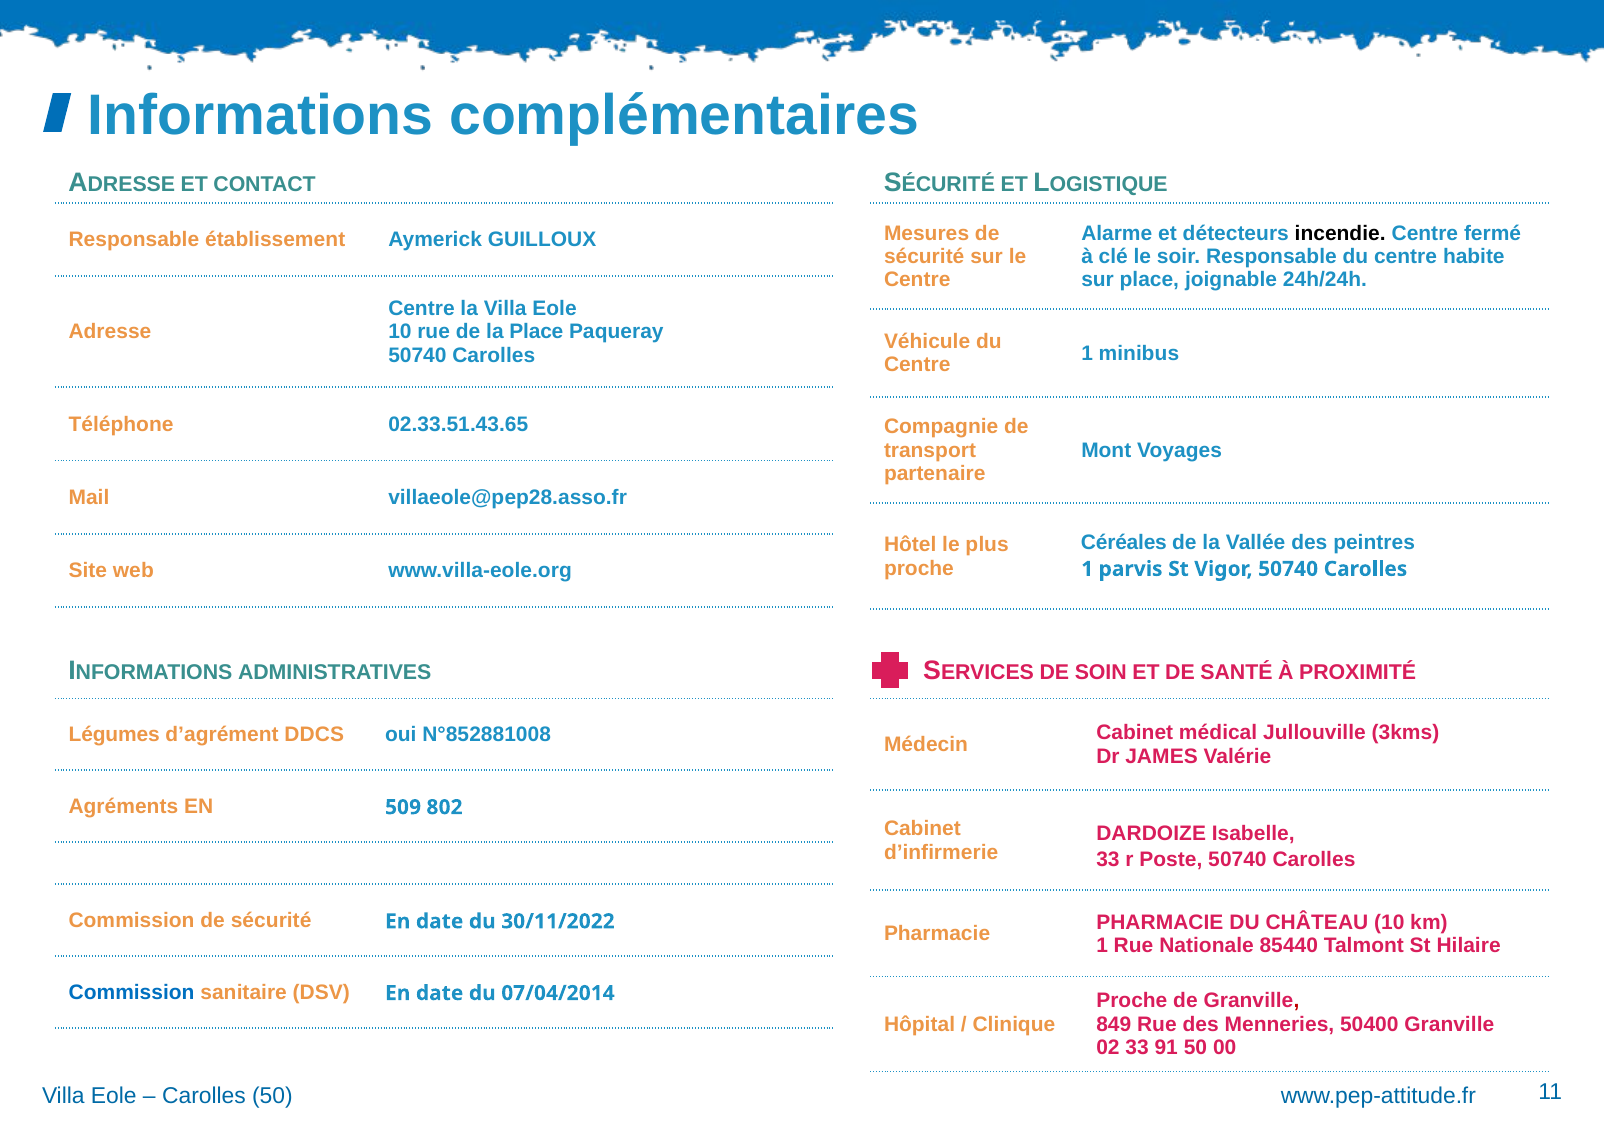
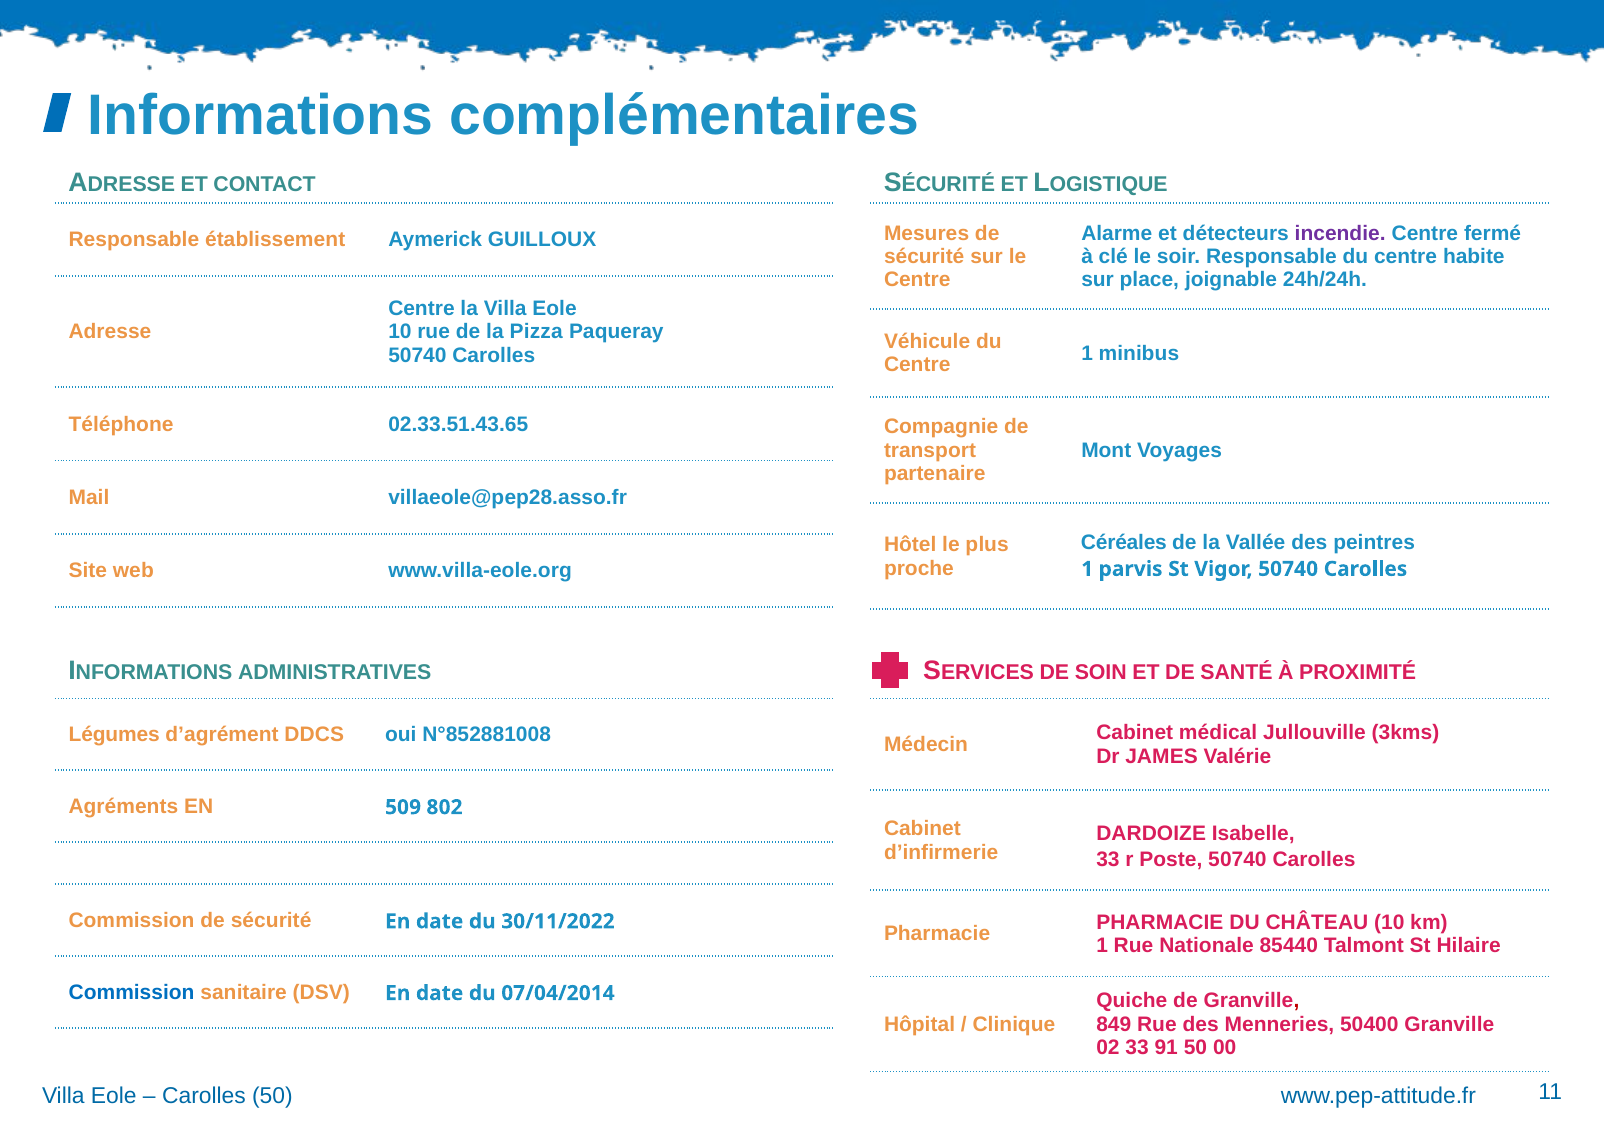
incendie colour: black -> purple
la Place: Place -> Pizza
Proche at (1132, 1001): Proche -> Quiche
